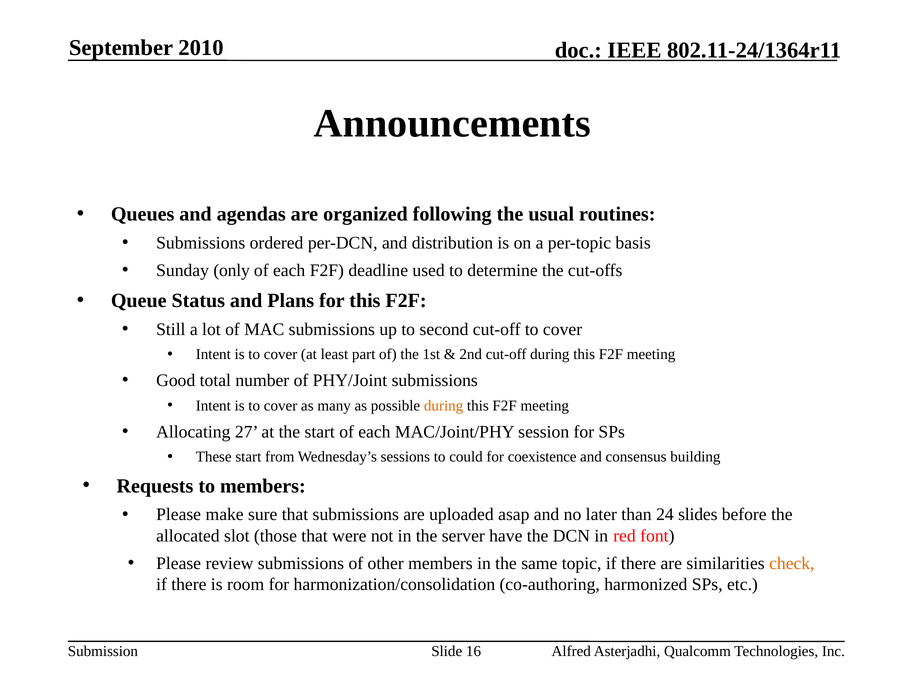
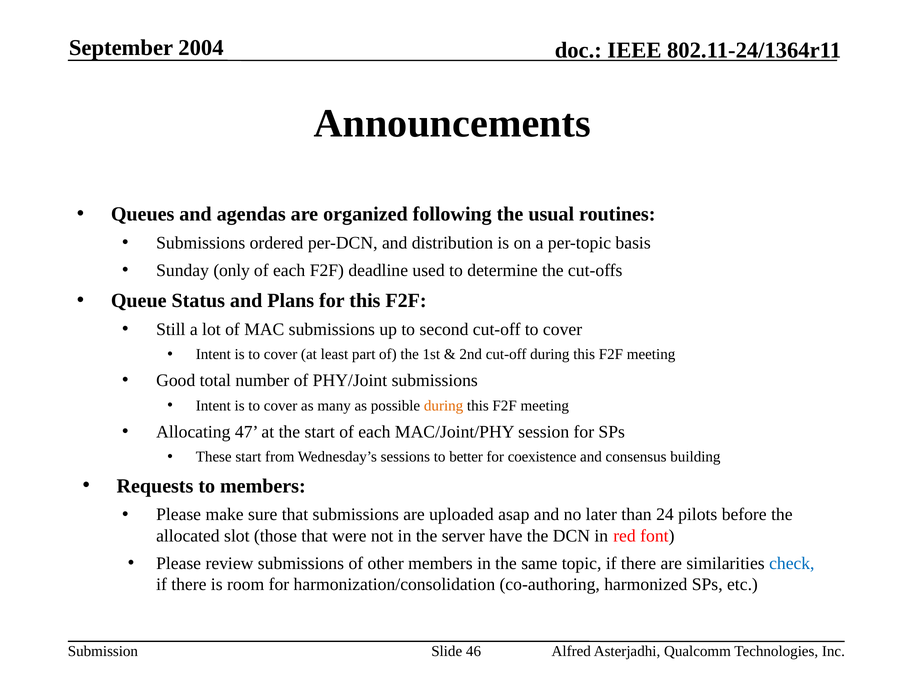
2010: 2010 -> 2004
27: 27 -> 47
could: could -> better
slides: slides -> pilots
check colour: orange -> blue
16: 16 -> 46
